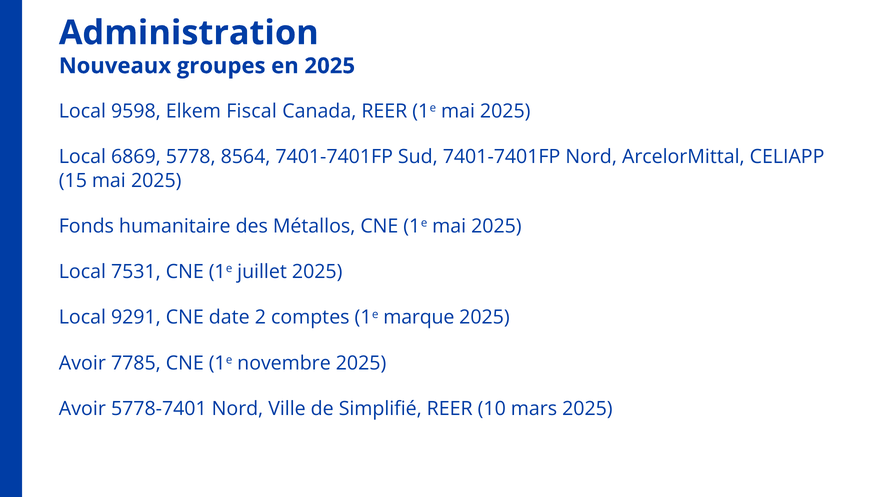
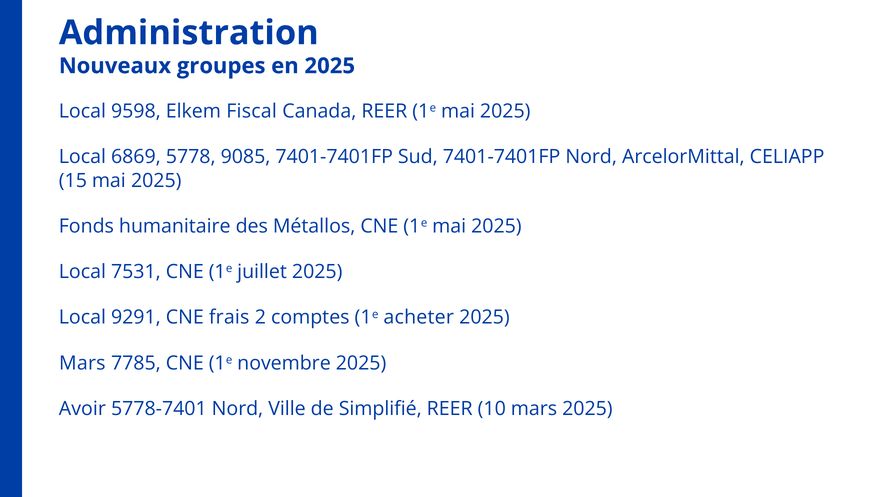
8564: 8564 -> 9085
date: date -> frais
marque: marque -> acheter
Avoir at (82, 363): Avoir -> Mars
